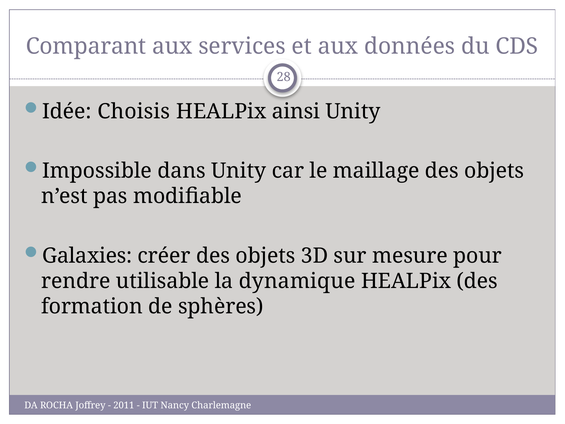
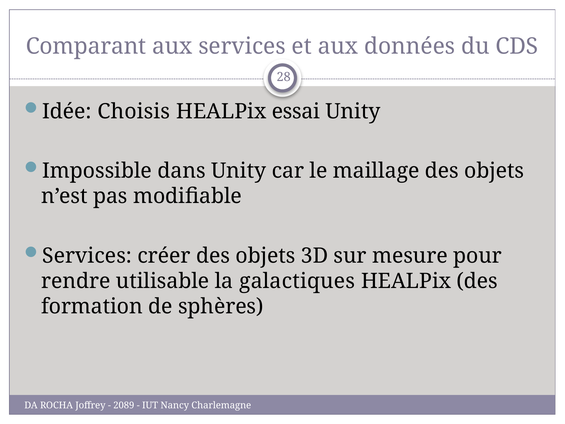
ainsi: ainsi -> essai
Galaxies at (87, 256): Galaxies -> Services
dynamique: dynamique -> galactiques
2011: 2011 -> 2089
